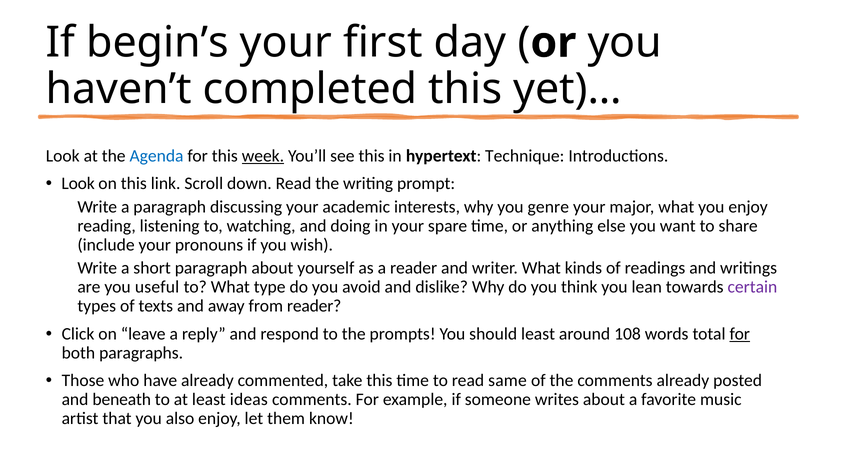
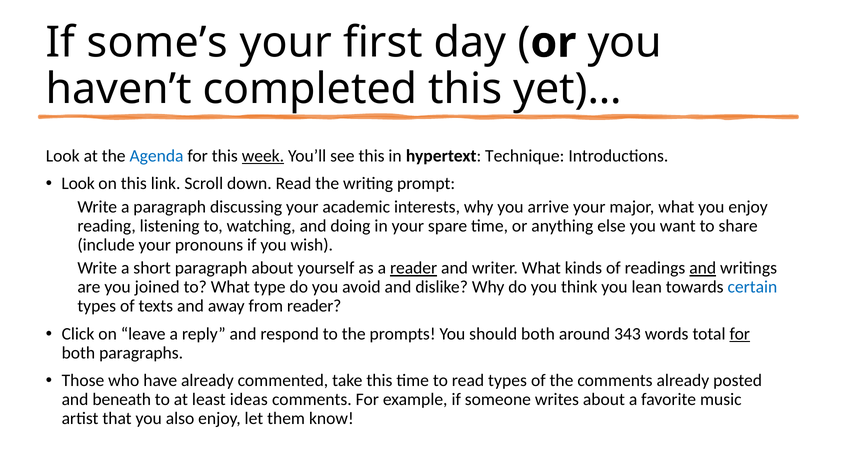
begin’s: begin’s -> some’s
genre: genre -> arrive
reader at (414, 268) underline: none -> present
and at (703, 268) underline: none -> present
useful: useful -> joined
certain colour: purple -> blue
should least: least -> both
108: 108 -> 343
read same: same -> types
